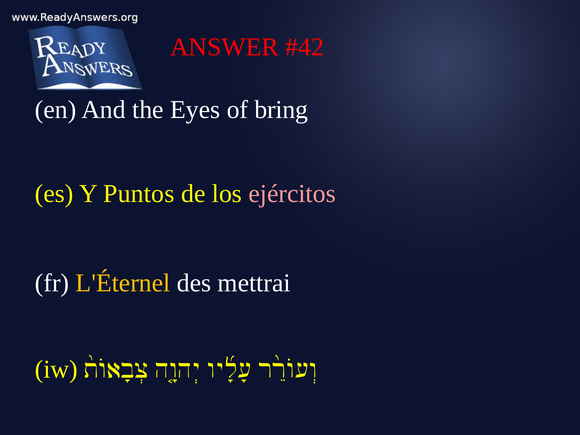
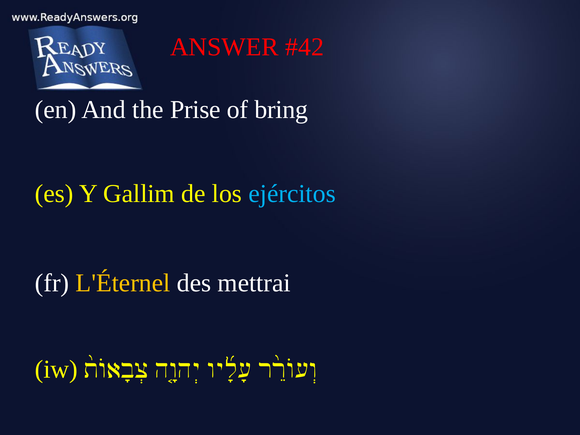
Eyes: Eyes -> Prise
Puntos: Puntos -> Gallim
ejércitos colour: pink -> light blue
